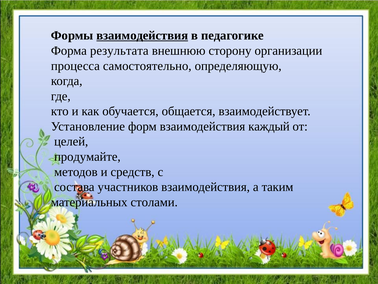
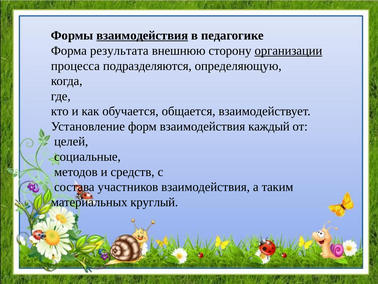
организации underline: none -> present
самостоятельно: самостоятельно -> подразделяются
продумайте: продумайте -> социальные
столами: столами -> круглый
